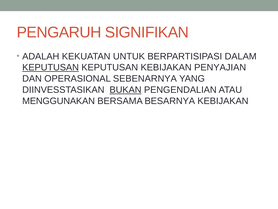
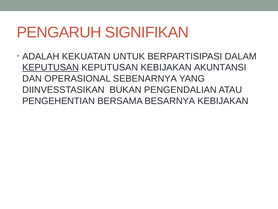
PENYAJIAN: PENYAJIAN -> AKUNTANSI
BUKAN underline: present -> none
MENGGUNAKAN: MENGGUNAKAN -> PENGEHENTIAN
